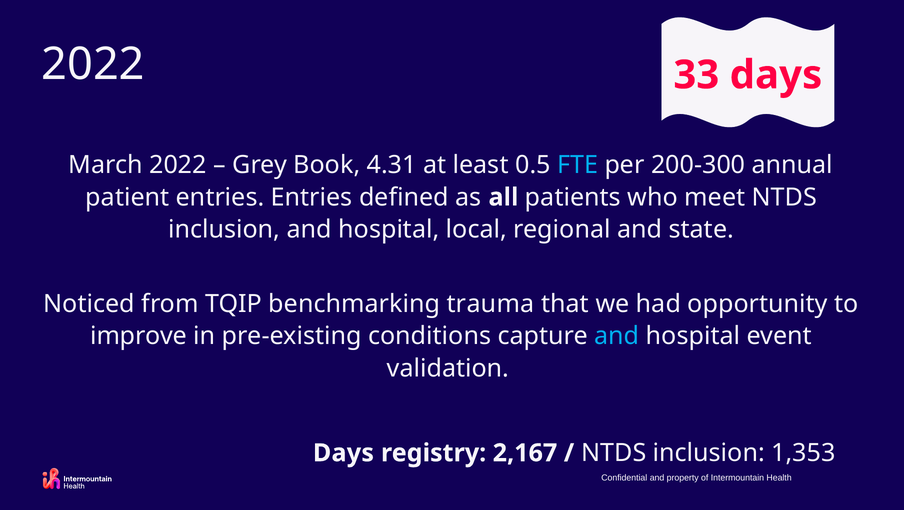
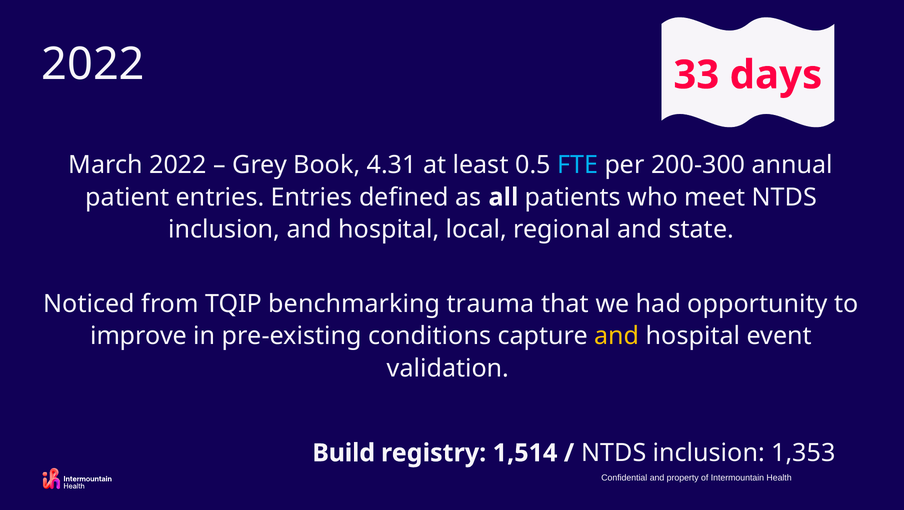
and at (617, 336) colour: light blue -> yellow
Days at (343, 453): Days -> Build
2,167: 2,167 -> 1,514
